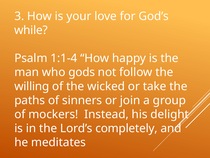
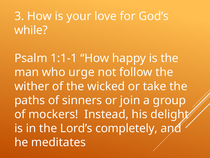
1:1-4: 1:1-4 -> 1:1-1
gods: gods -> urge
willing: willing -> wither
